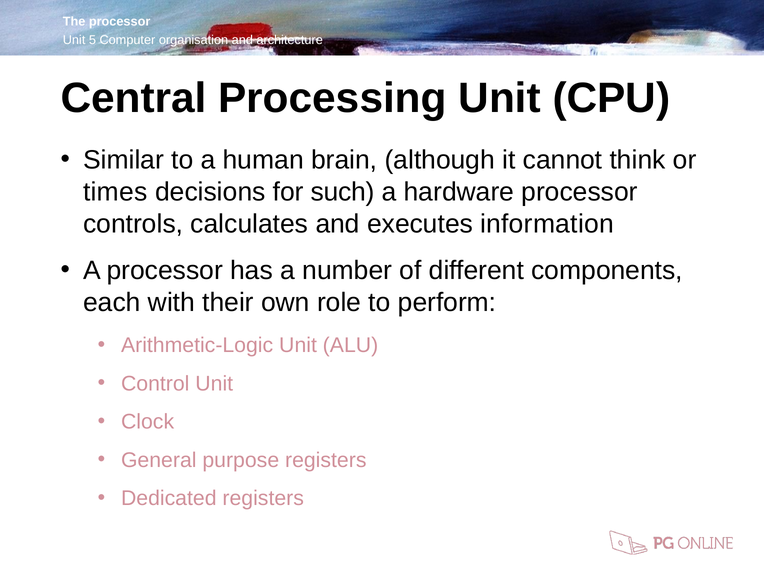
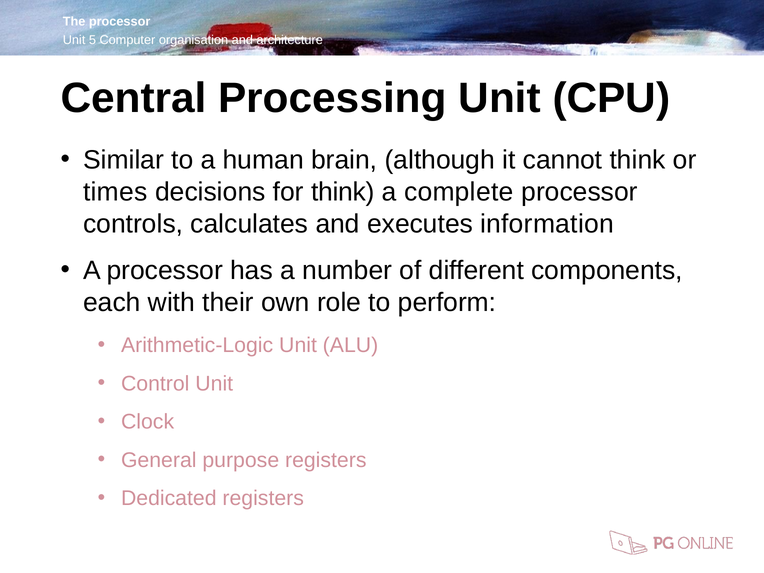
for such: such -> think
hardware: hardware -> complete
